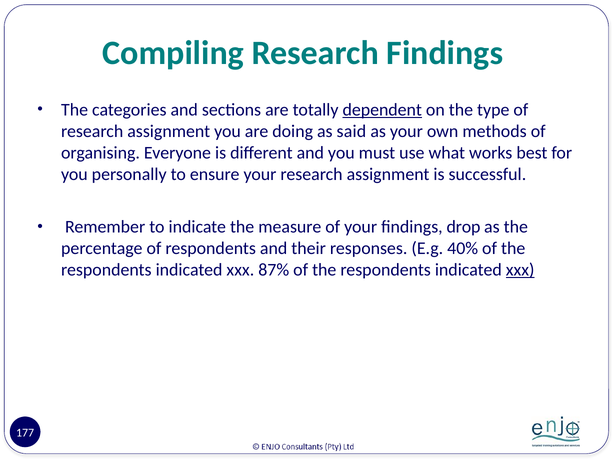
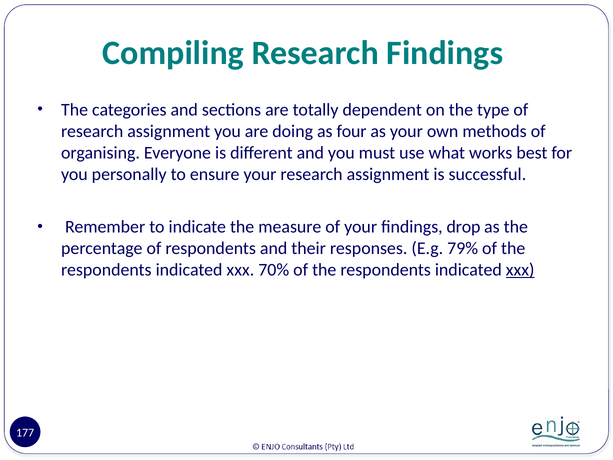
dependent underline: present -> none
said: said -> four
40%: 40% -> 79%
87%: 87% -> 70%
